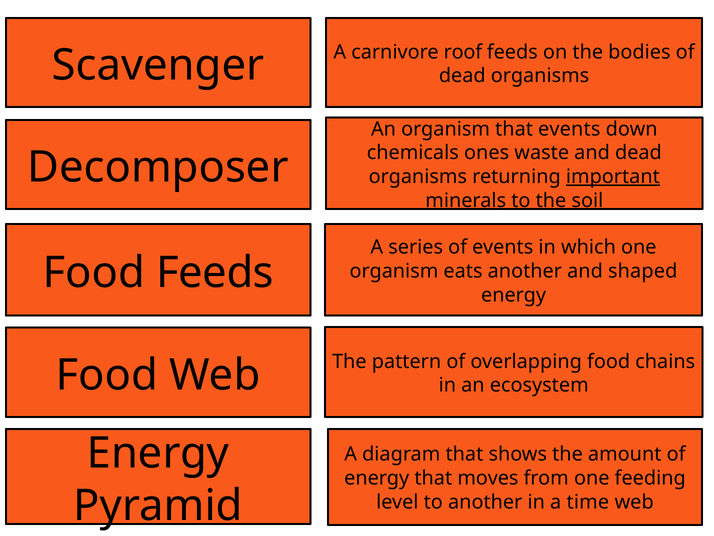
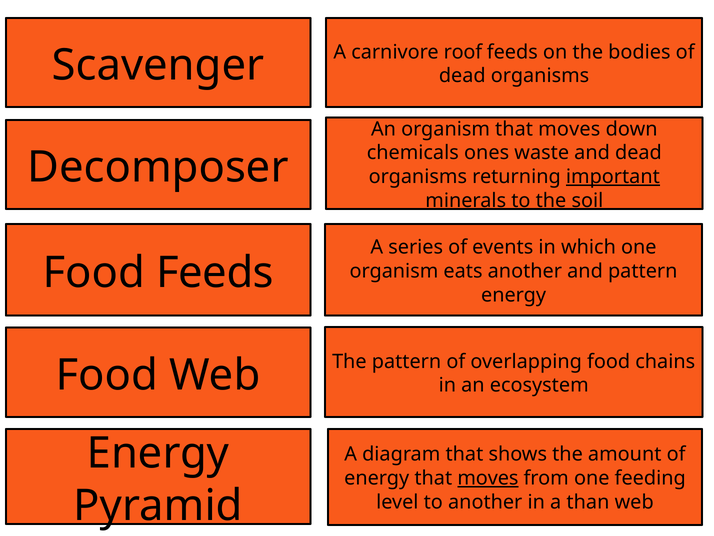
organism that events: events -> moves
and shaped: shaped -> pattern
moves at (488, 478) underline: none -> present
time: time -> than
